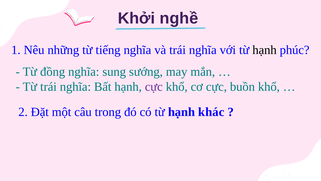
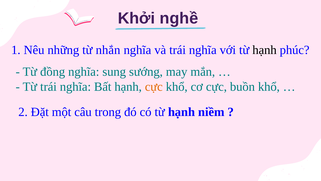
tiếng: tiếng -> nhắn
cực at (154, 87) colour: purple -> orange
khác: khác -> niềm
